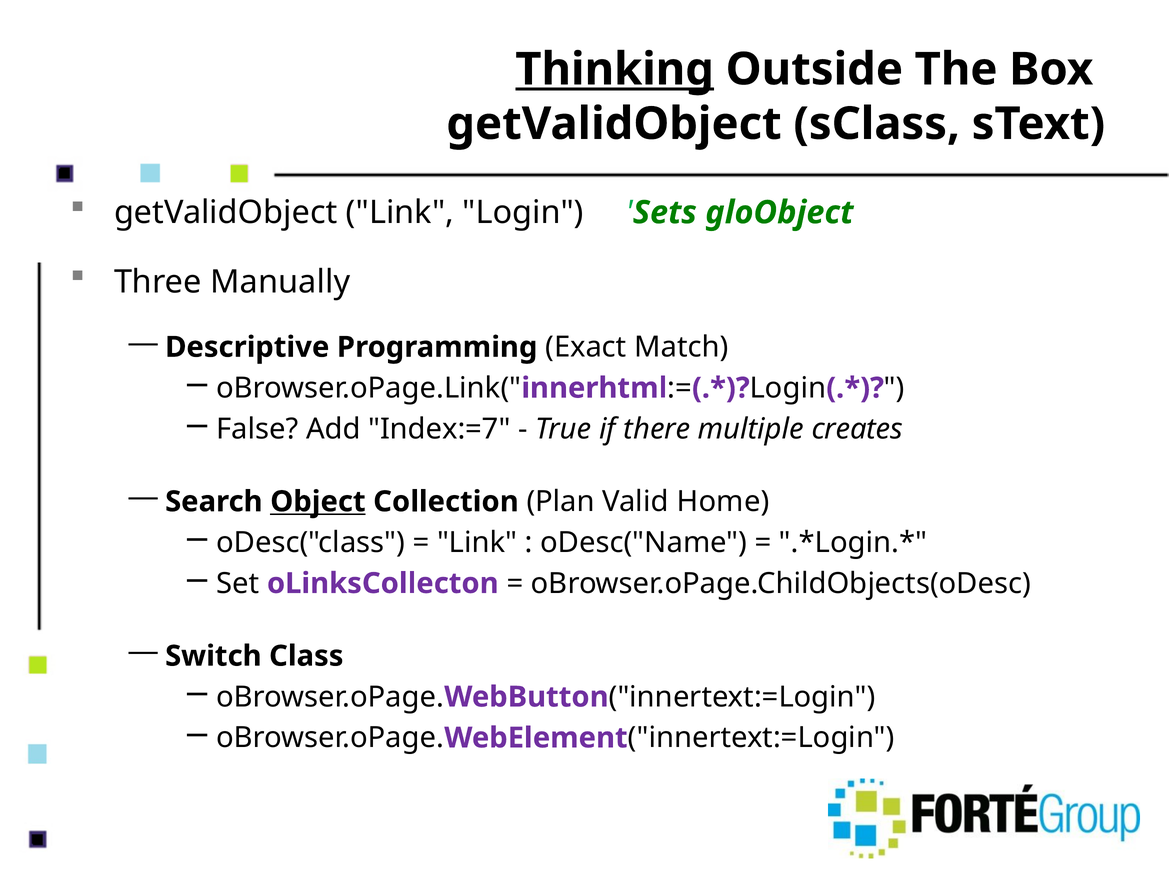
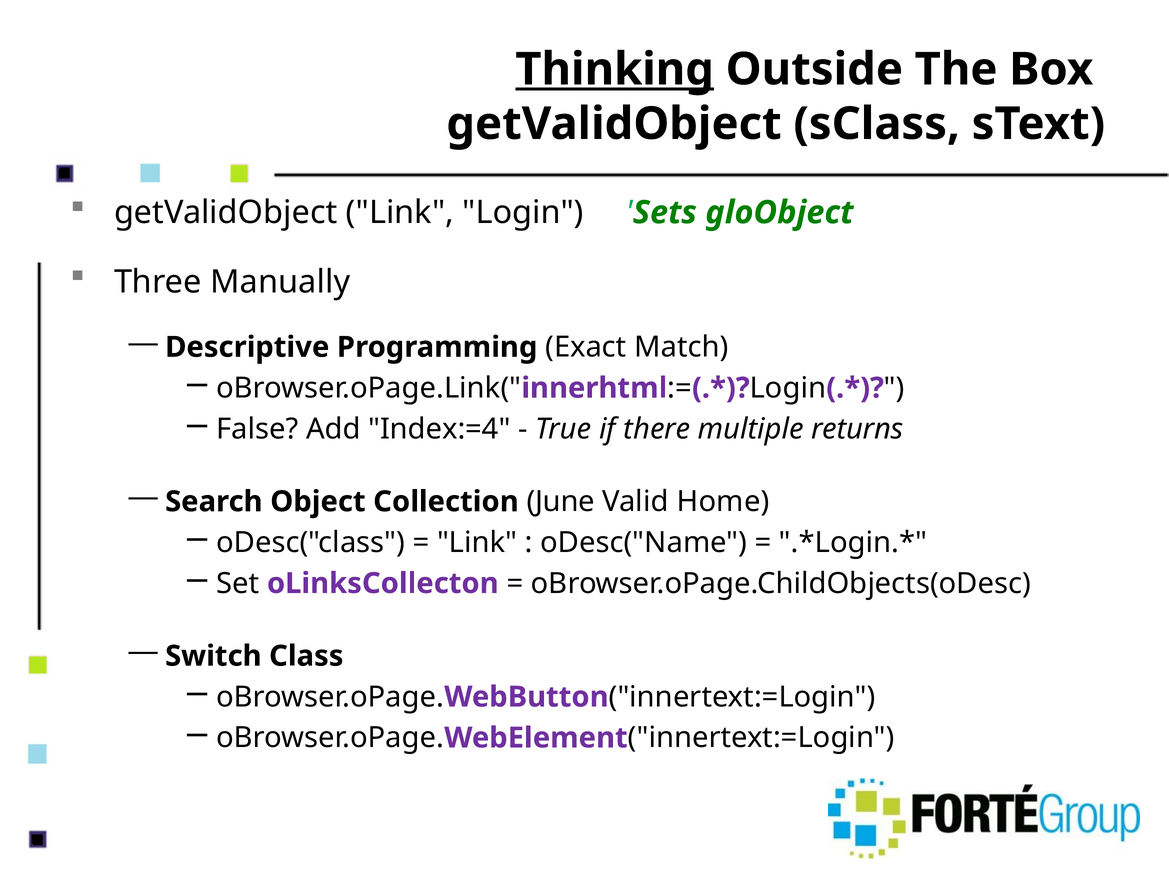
Index:=7: Index:=7 -> Index:=4
creates: creates -> returns
Object underline: present -> none
Plan: Plan -> June
